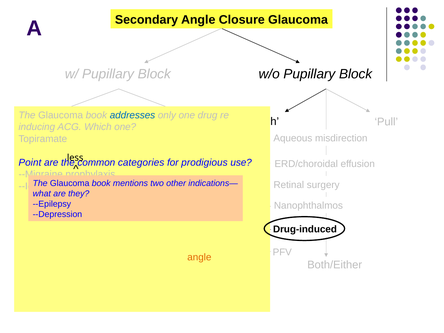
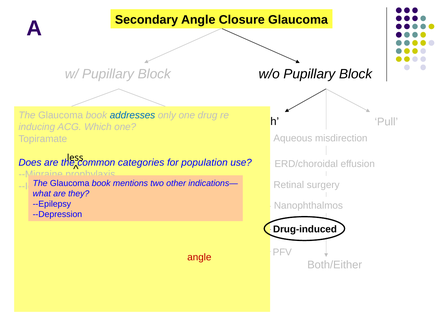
Point: Point -> Does
prodigious: prodigious -> population
angle at (199, 257) colour: orange -> red
